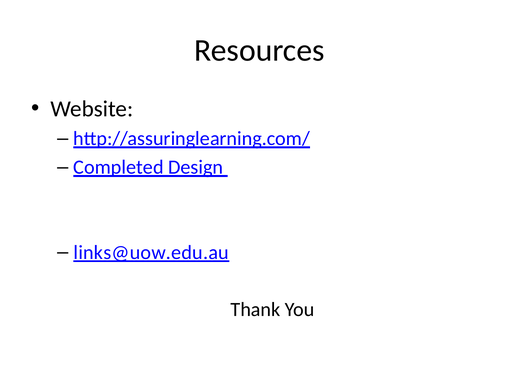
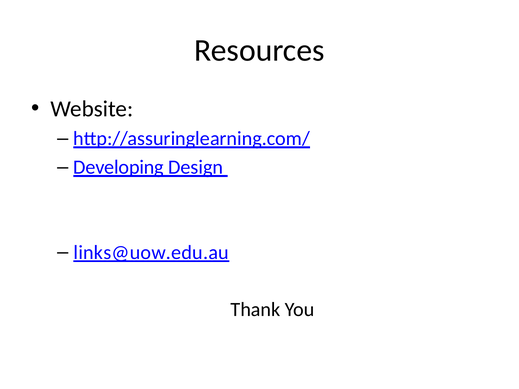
Completed: Completed -> Developing
